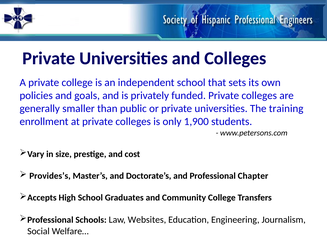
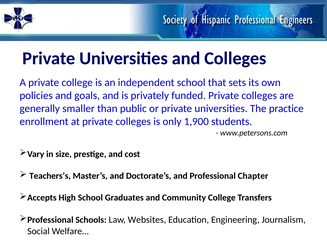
training: training -> practice
Provides’s: Provides’s -> Teachers’s
